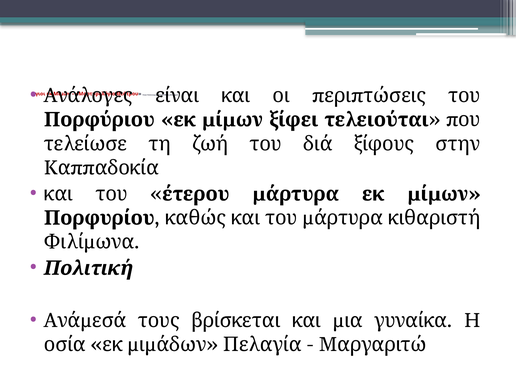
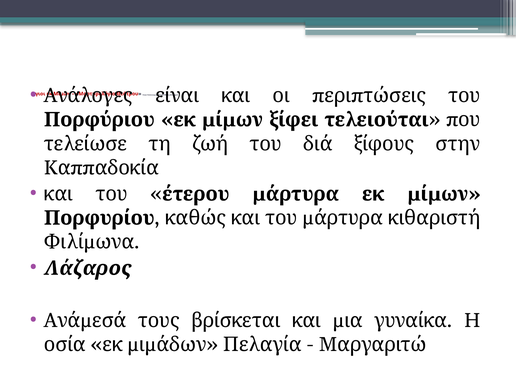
Πολιτική: Πολιτική -> Λάζαρος
